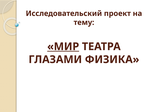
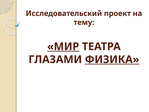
ФИЗИКА underline: none -> present
